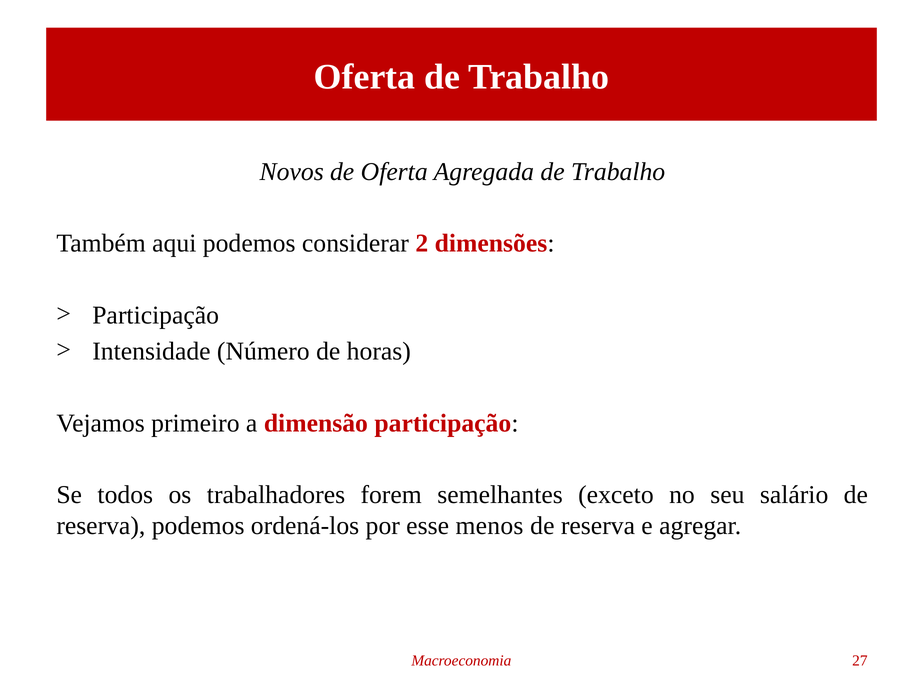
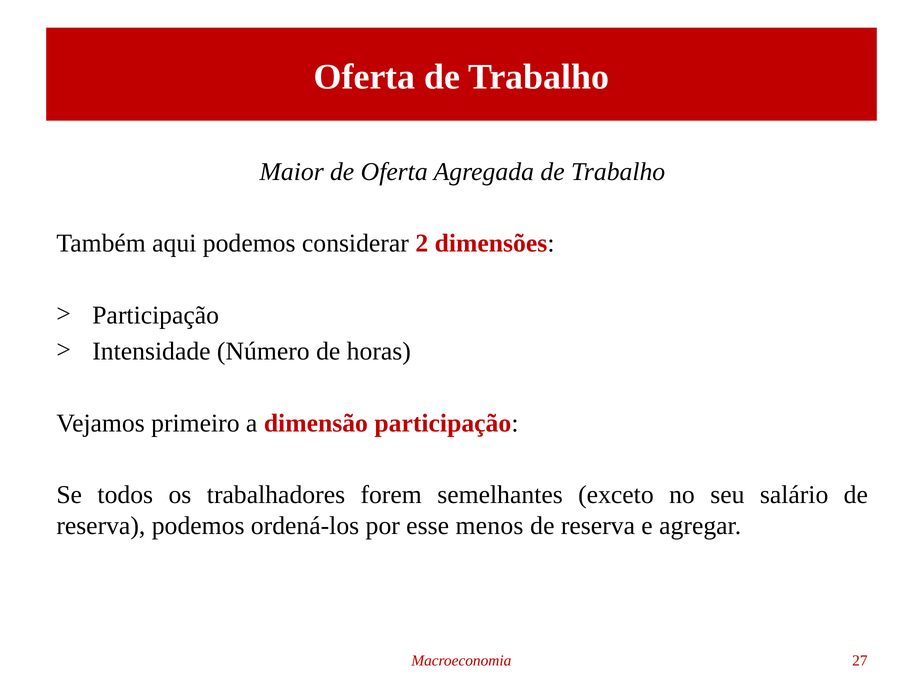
Novos: Novos -> Maior
